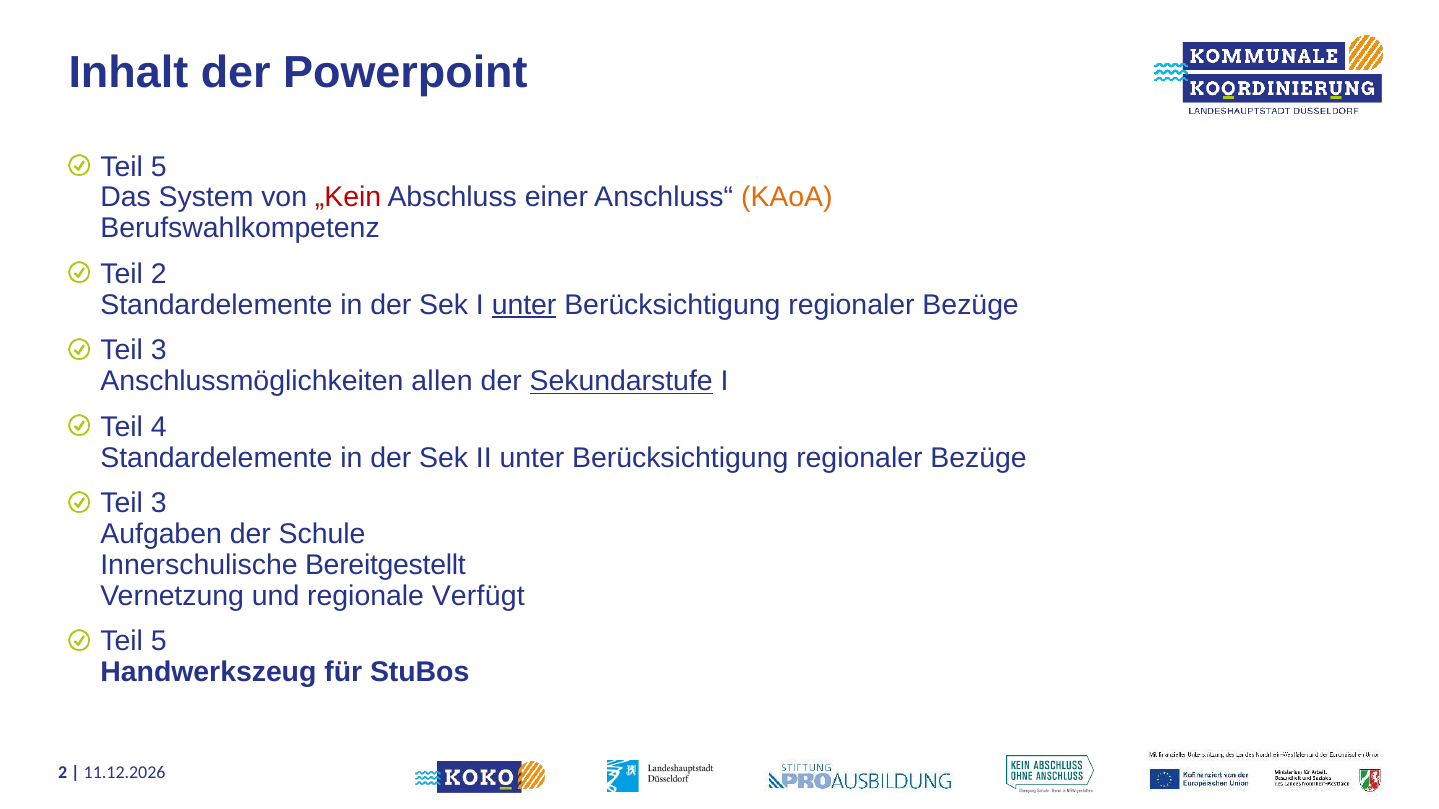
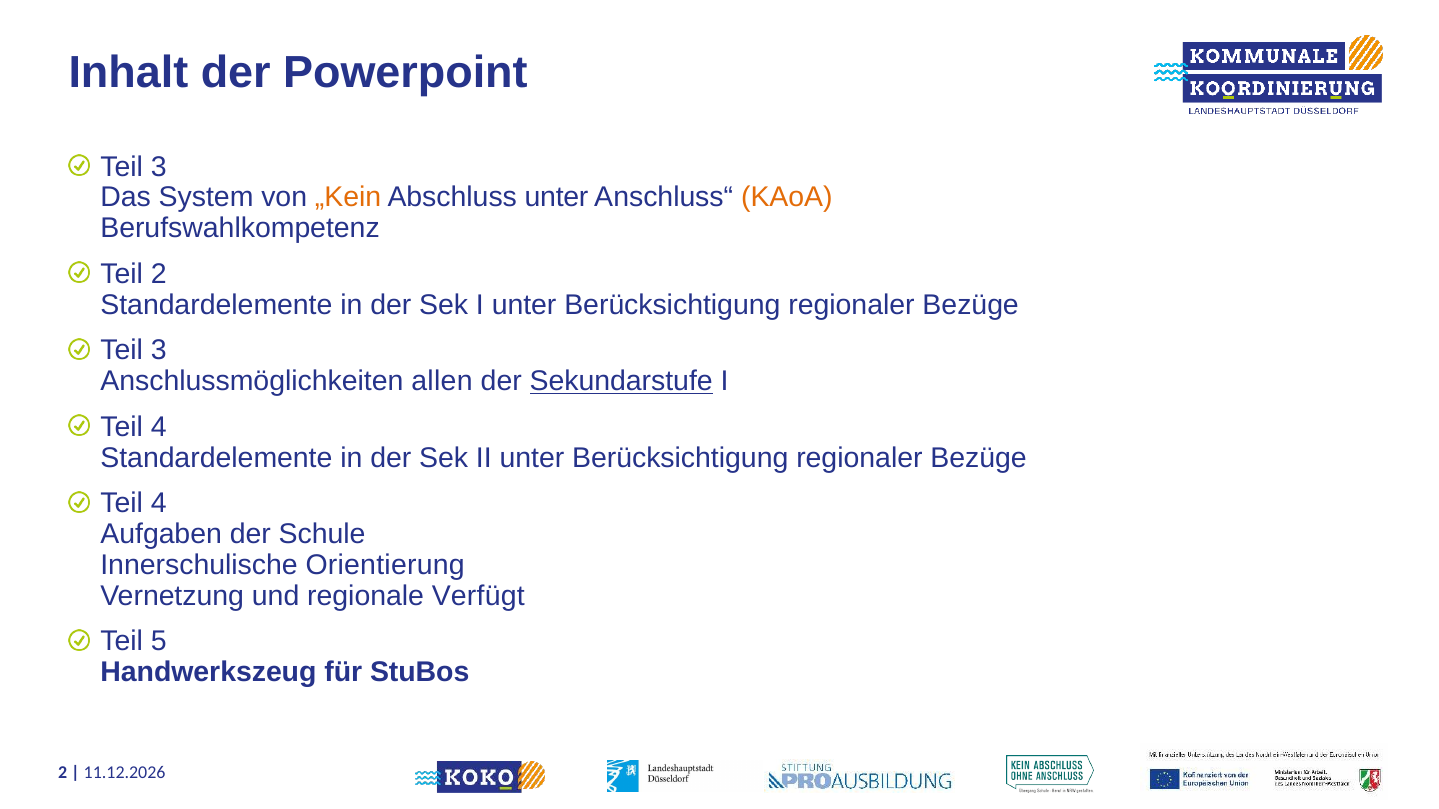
5 at (159, 167): 5 -> 3
„Kein colour: red -> orange
Abschluss einer: einer -> unter
unter at (524, 305) underline: present -> none
3 at (159, 504): 3 -> 4
Bereitgestellt: Bereitgestellt -> Orientierung
